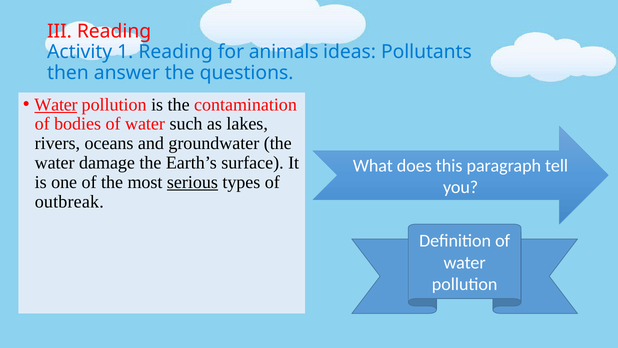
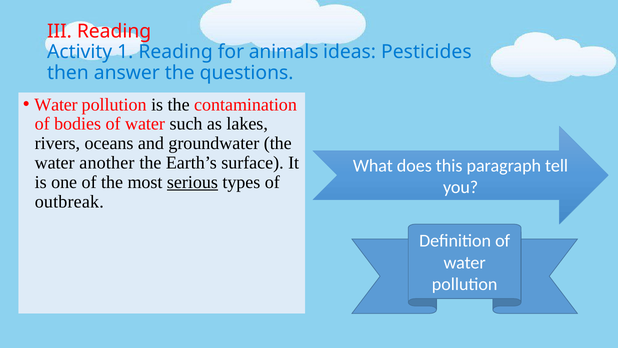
Pollutants: Pollutants -> Pesticides
Water at (56, 104) underline: present -> none
damage: damage -> another
